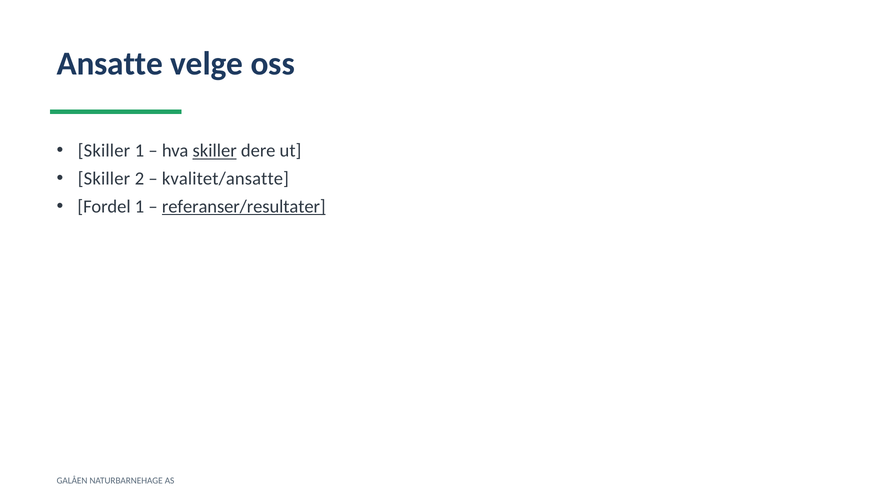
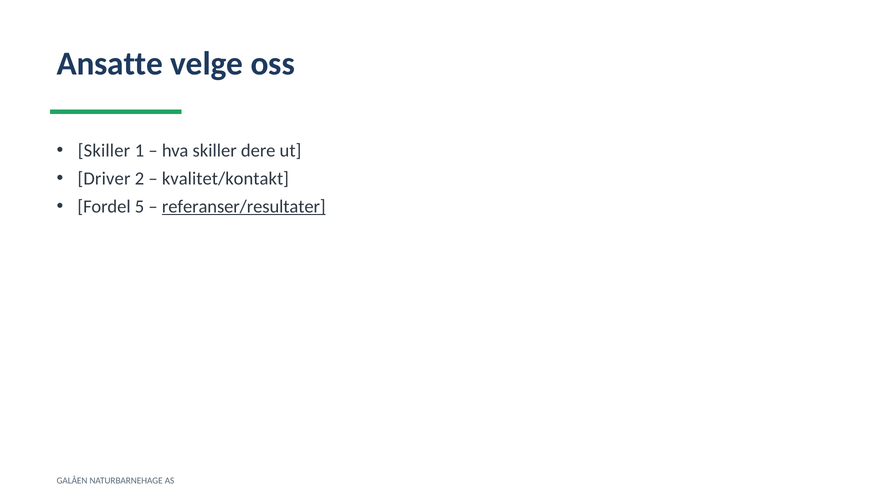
skiller at (215, 151) underline: present -> none
Skiller at (104, 179): Skiller -> Driver
kvalitet/ansatte: kvalitet/ansatte -> kvalitet/kontakt
Fordel 1: 1 -> 5
